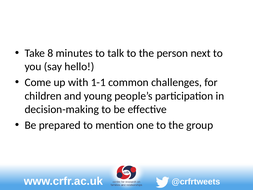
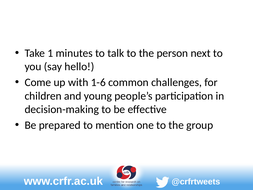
8: 8 -> 1
1-1: 1-1 -> 1-6
